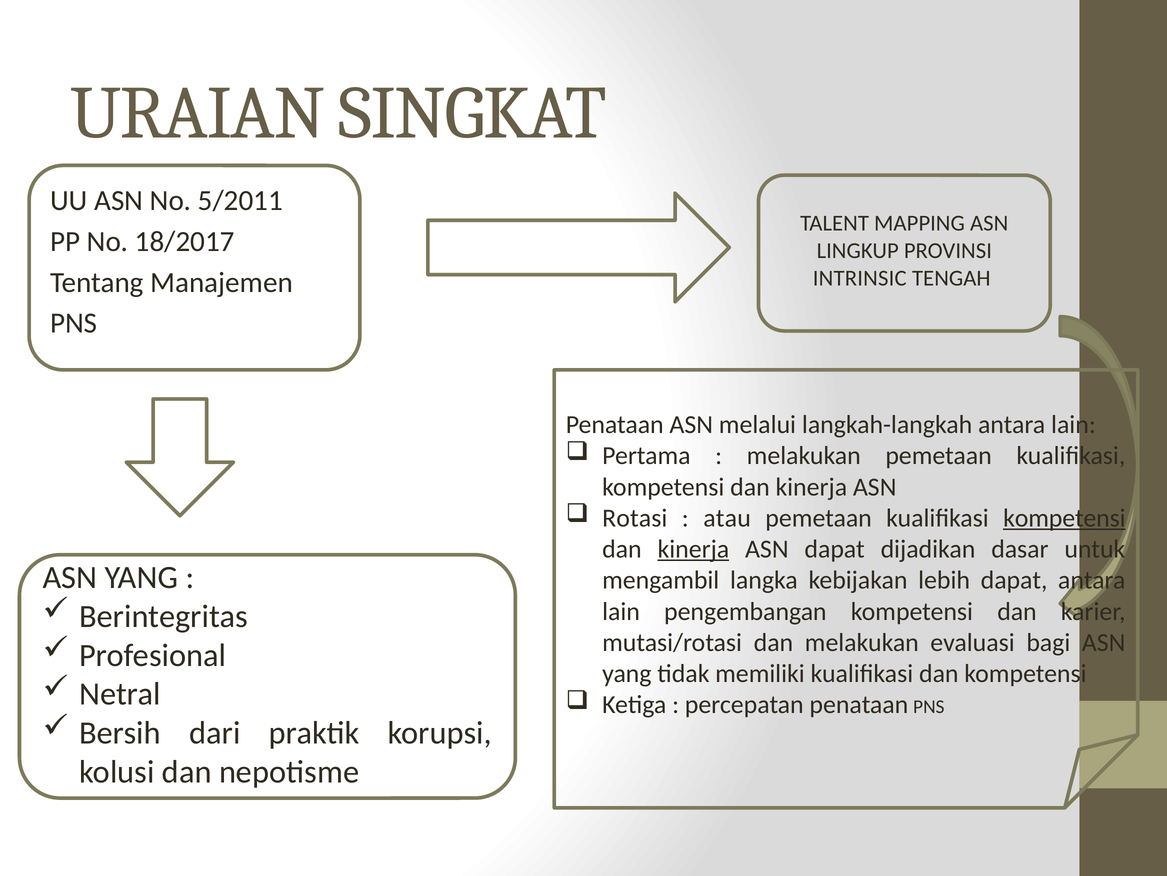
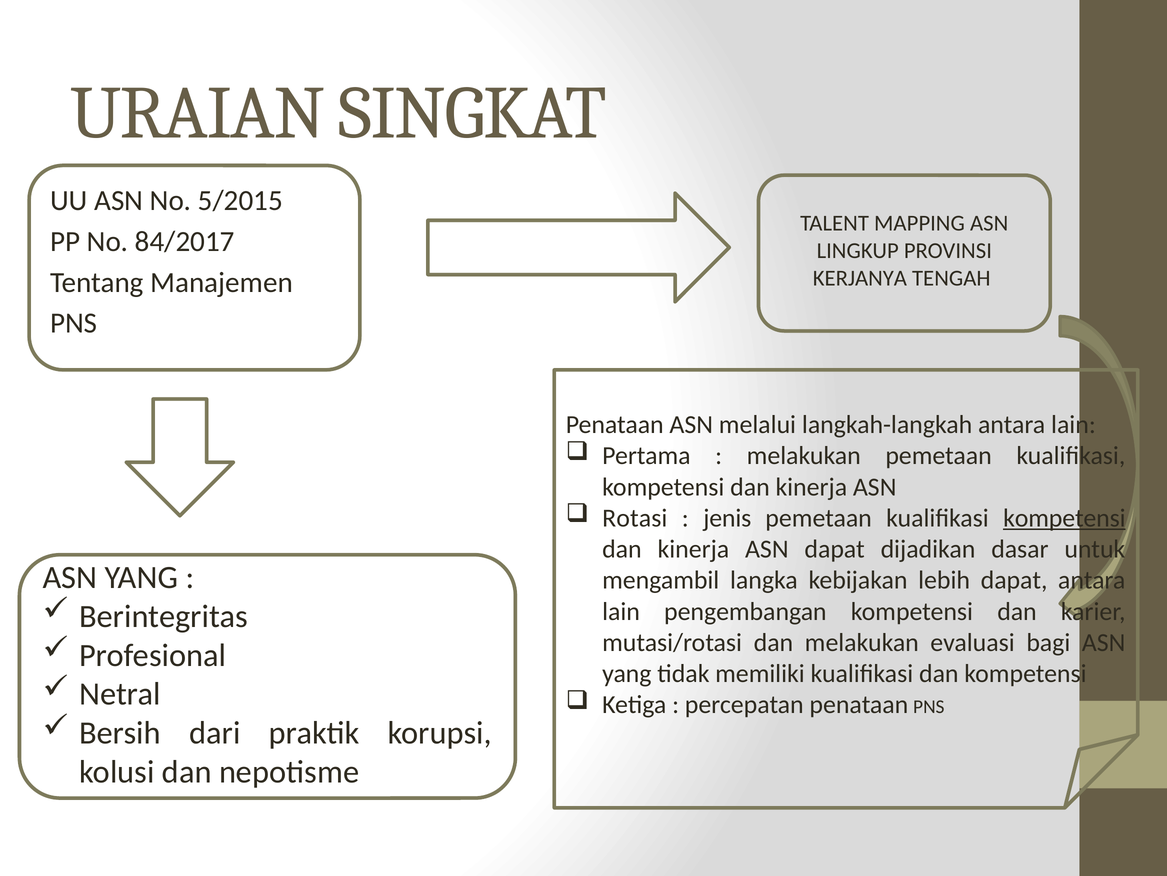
5/2011: 5/2011 -> 5/2015
18/2017: 18/2017 -> 84/2017
INTRINSIC: INTRINSIC -> KERJANYA
atau: atau -> jenis
kinerja at (693, 549) underline: present -> none
